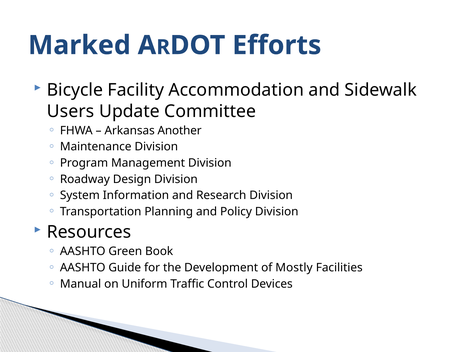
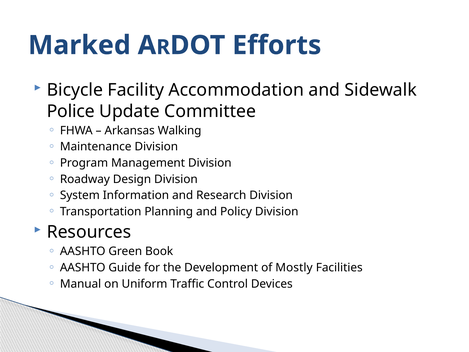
Users: Users -> Police
Another: Another -> Walking
